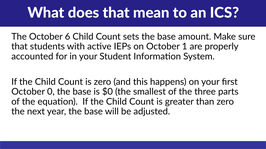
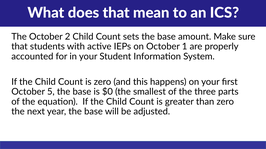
6: 6 -> 2
0: 0 -> 5
